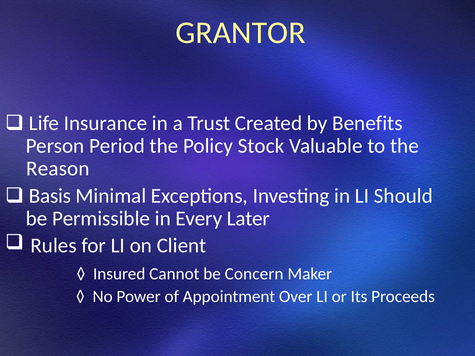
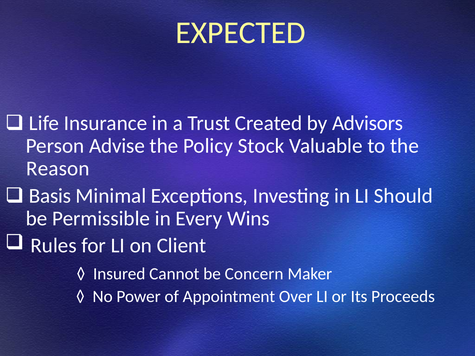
GRANTOR: GRANTOR -> EXPECTED
Benefits: Benefits -> Advisors
Period: Period -> Advise
Later: Later -> Wins
